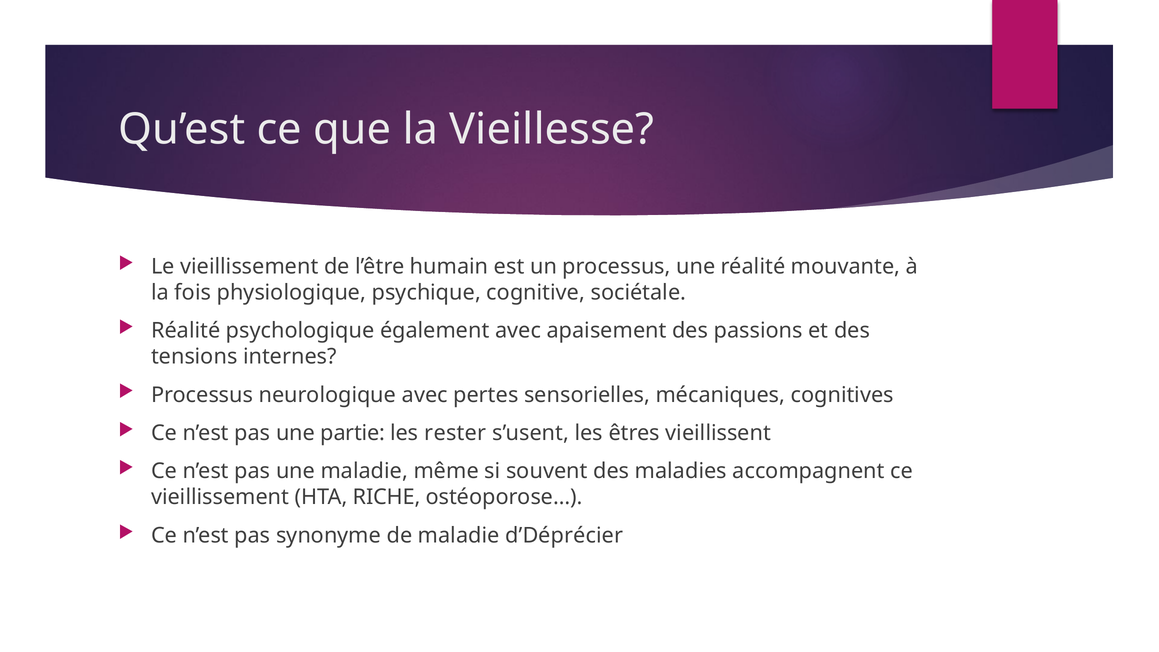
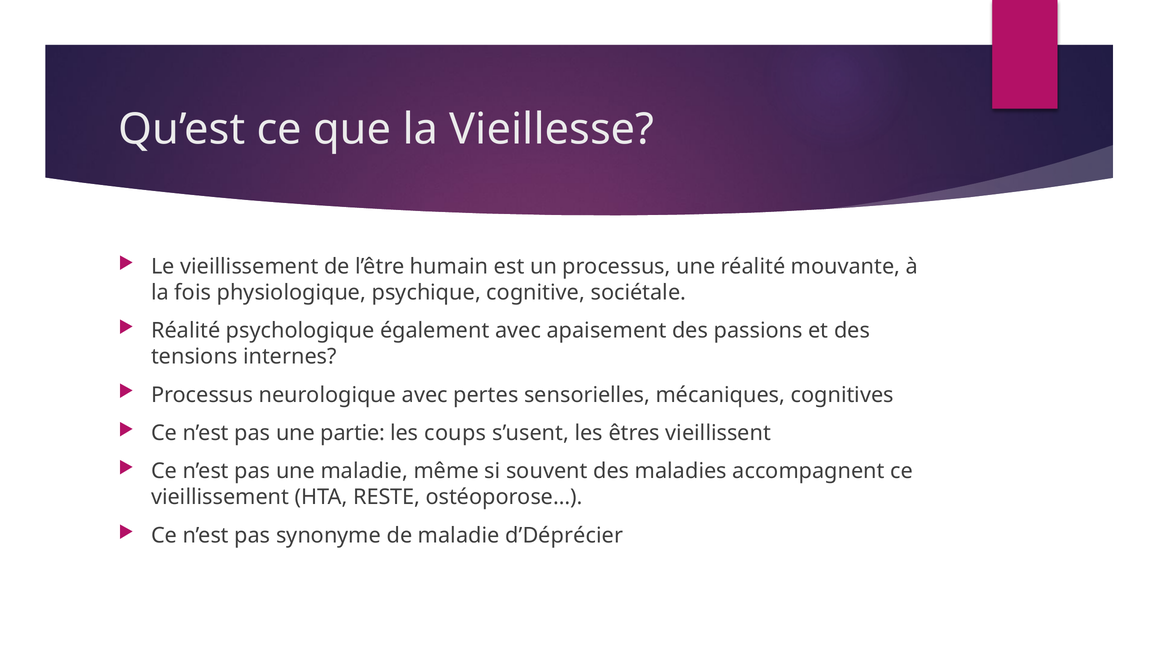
rester: rester -> coups
RICHE: RICHE -> RESTE
